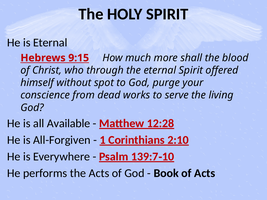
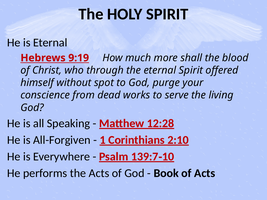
9:15: 9:15 -> 9:19
Available: Available -> Speaking
